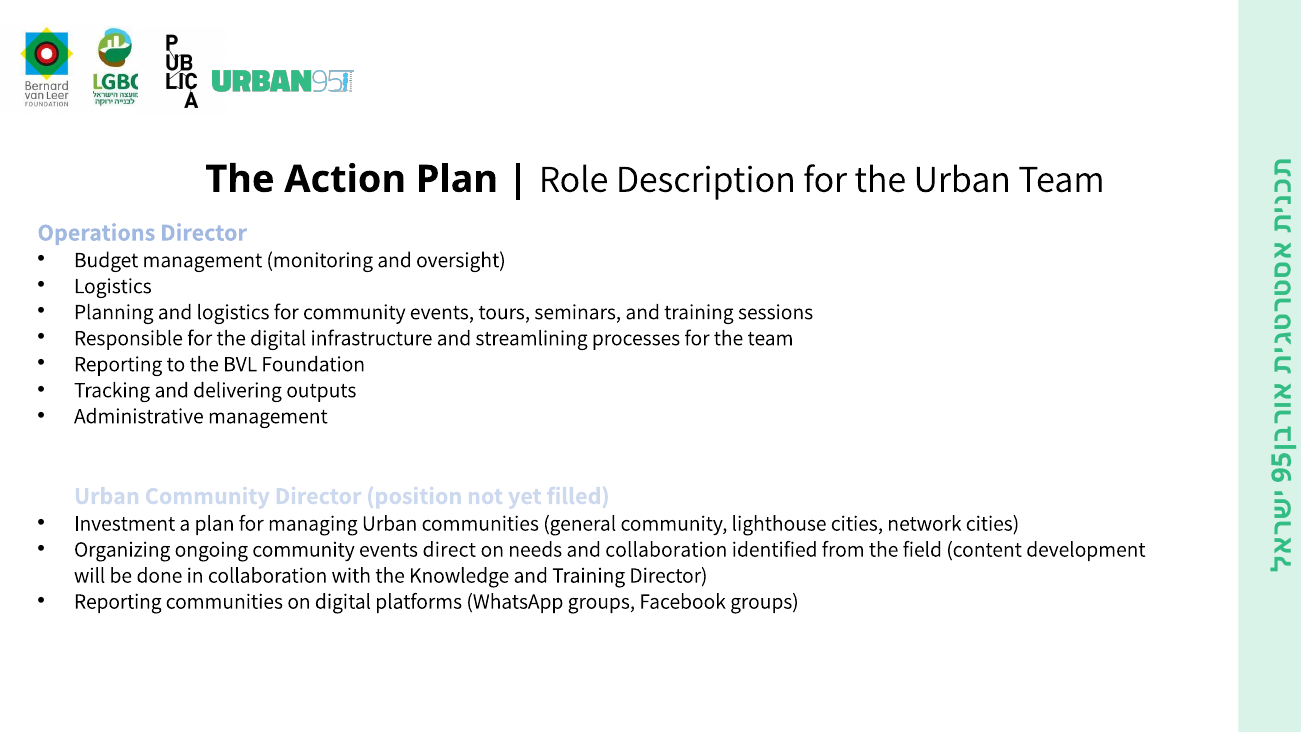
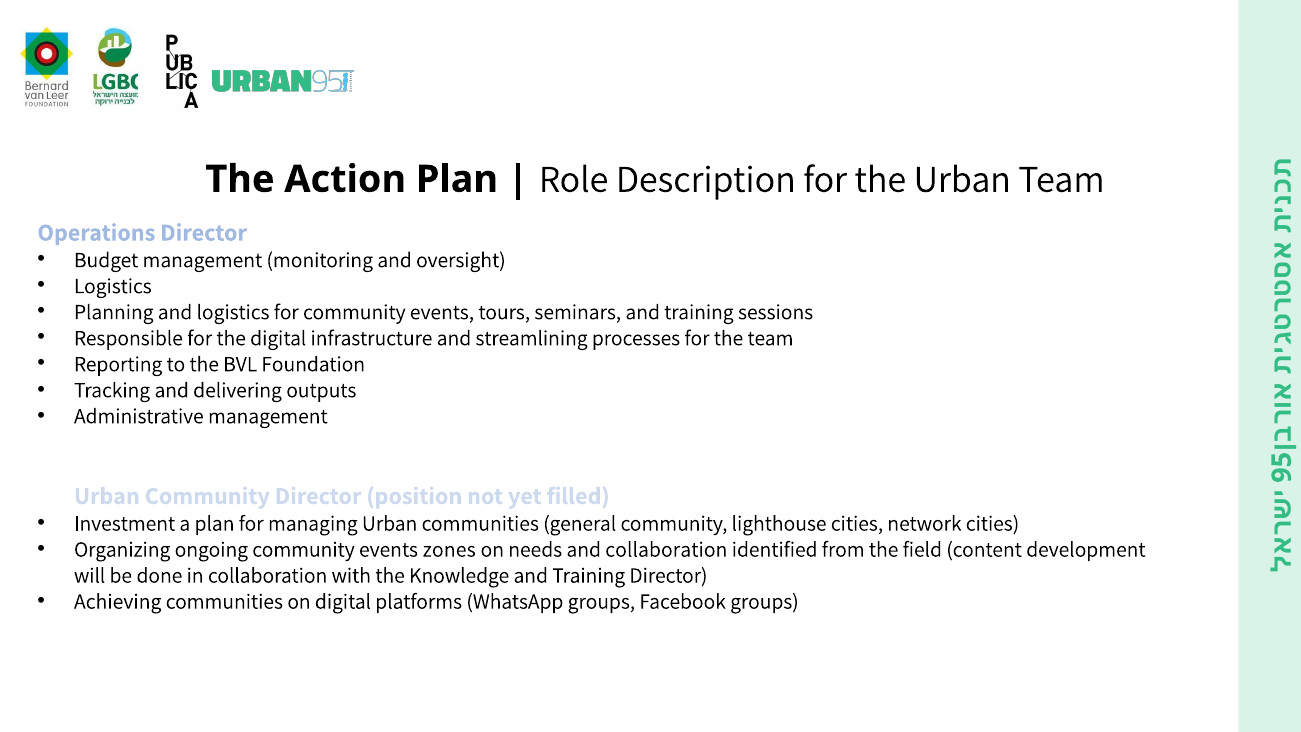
direct: direct -> zones
Reporting at (118, 601): Reporting -> Achieving
